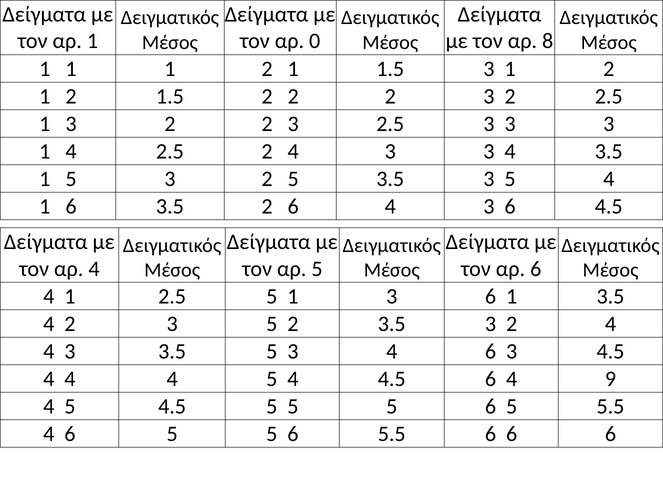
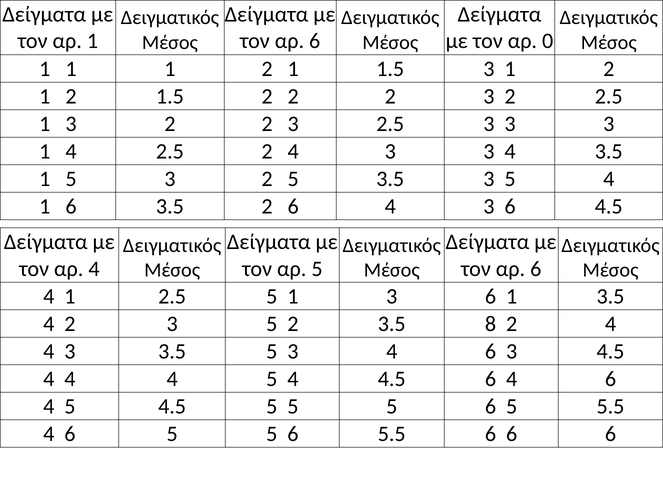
0 at (315, 41): 0 -> 6
8: 8 -> 0
2 3.5 3: 3 -> 8
6 4 9: 9 -> 6
